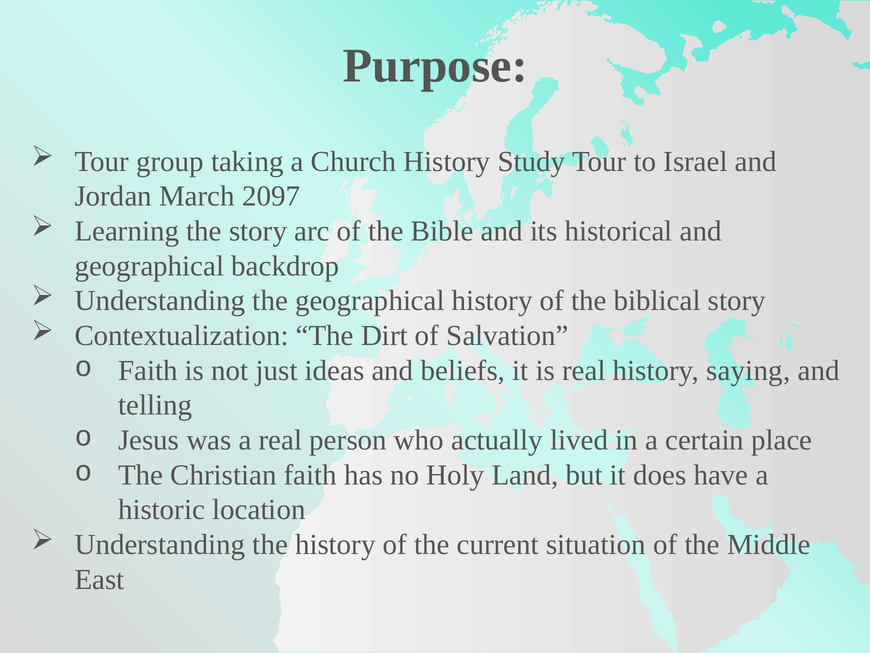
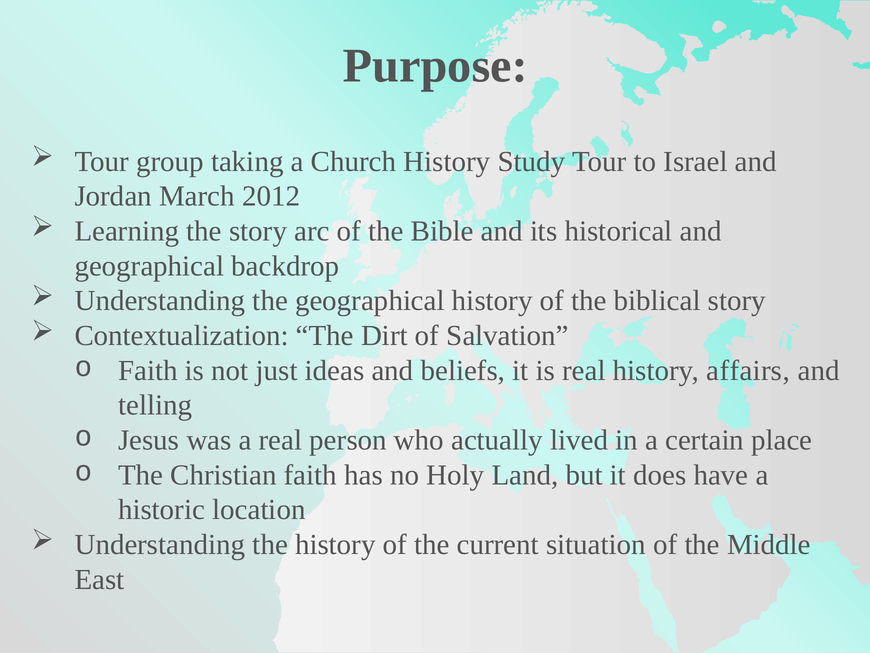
2097: 2097 -> 2012
saying: saying -> affairs
